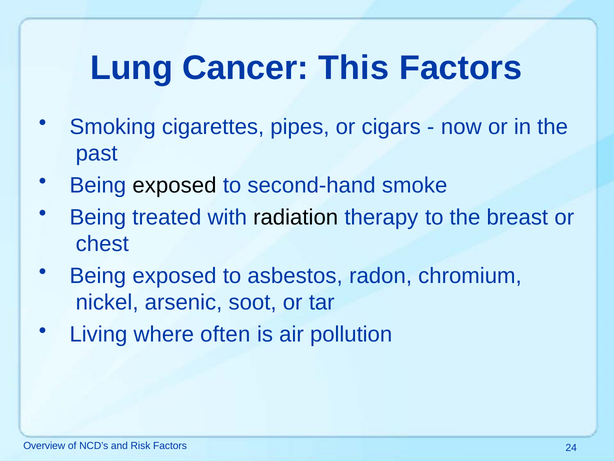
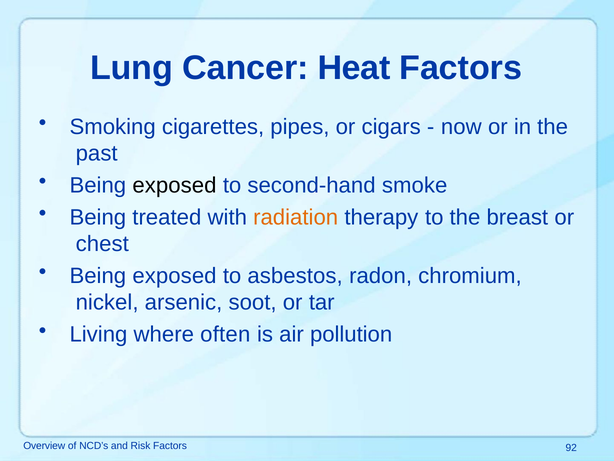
This: This -> Heat
radiation colour: black -> orange
24: 24 -> 92
